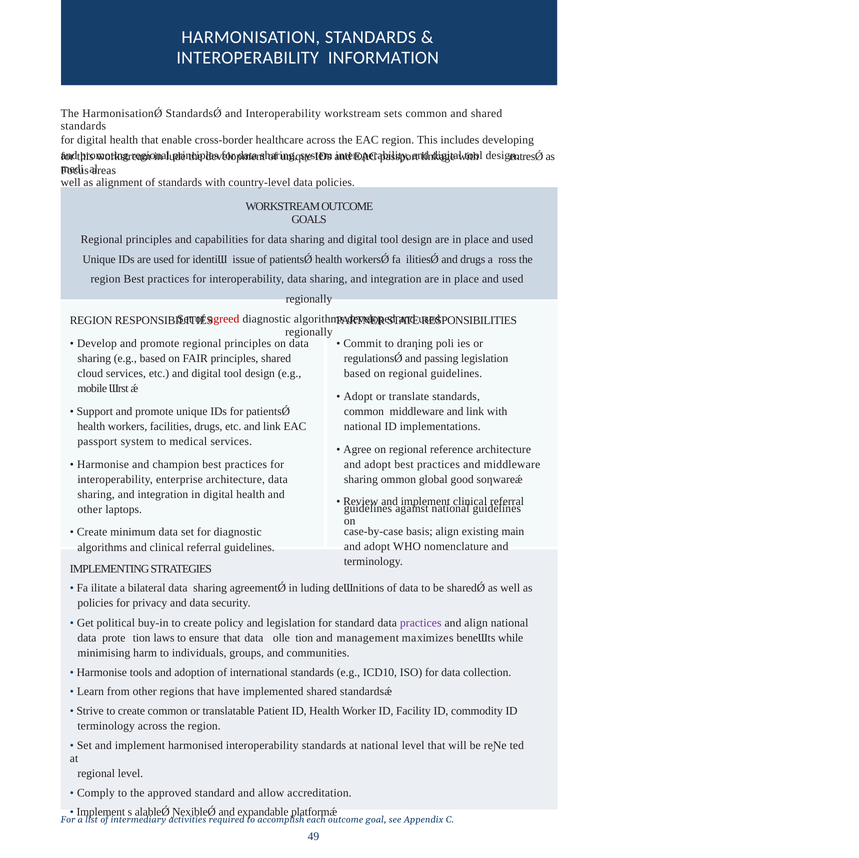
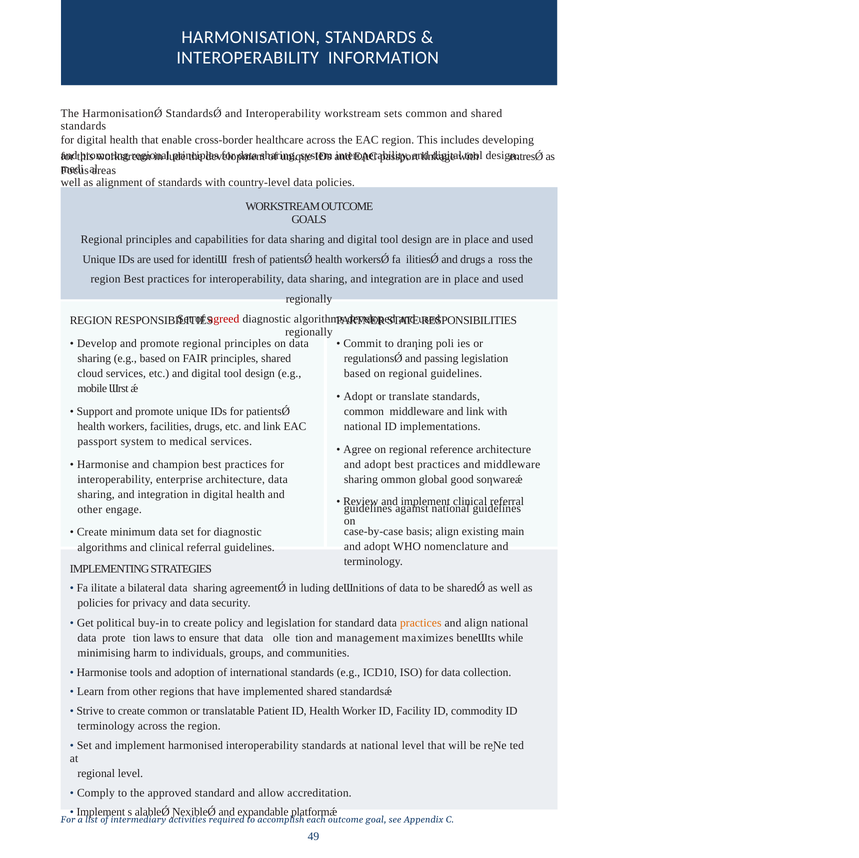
issue: issue -> fresh
laptops: laptops -> engage
practices at (421, 623) colour: purple -> orange
